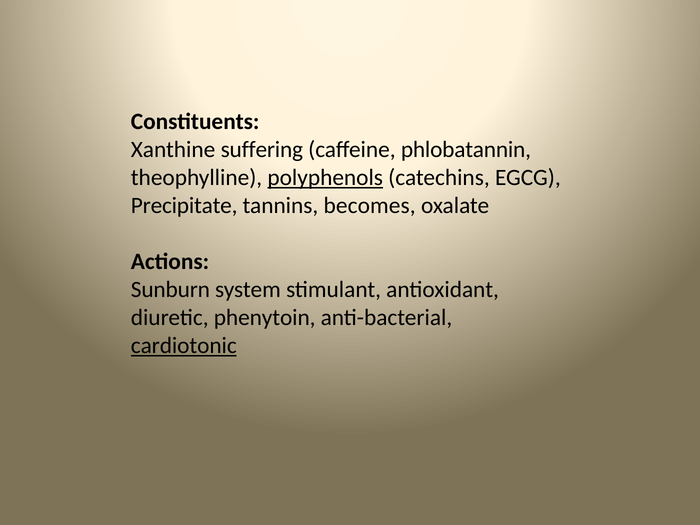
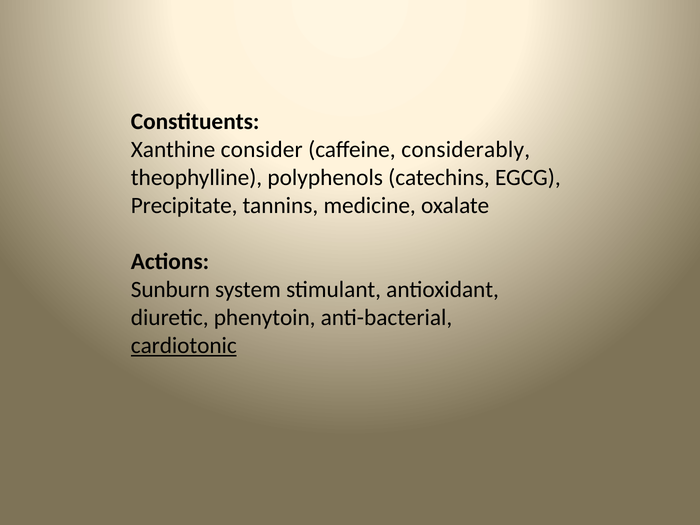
suffering: suffering -> consider
phlobatannin: phlobatannin -> considerably
polyphenols underline: present -> none
becomes: becomes -> medicine
